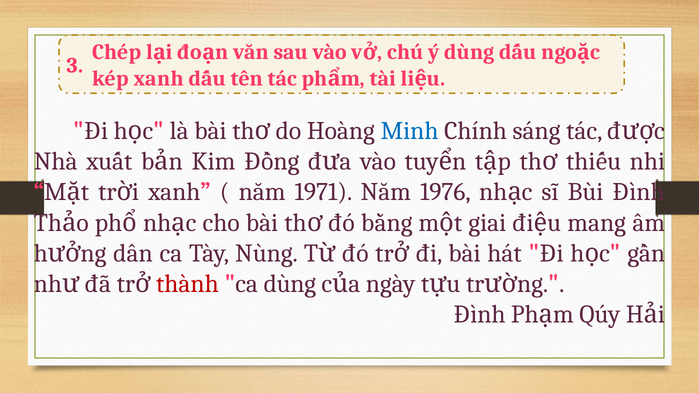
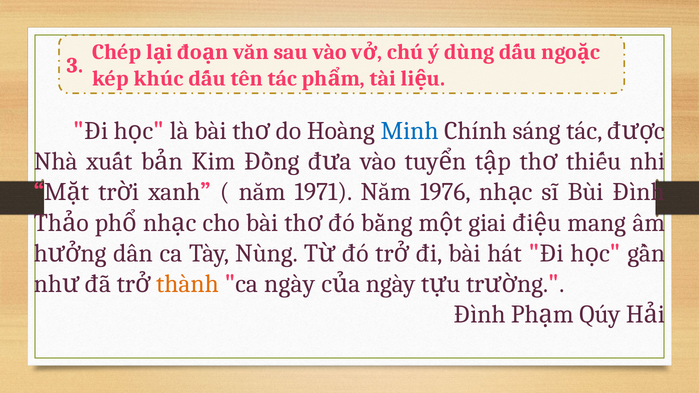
kép xanh: xanh -> khúc
thành colour: red -> orange
ca dùng: dùng -> ngày
